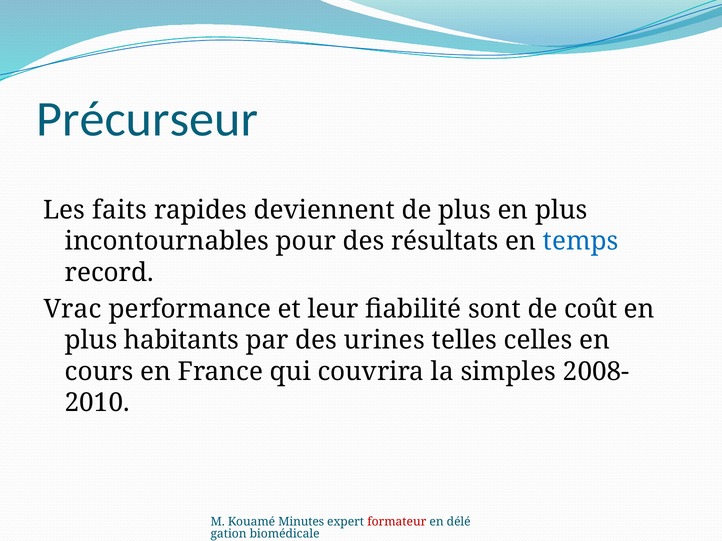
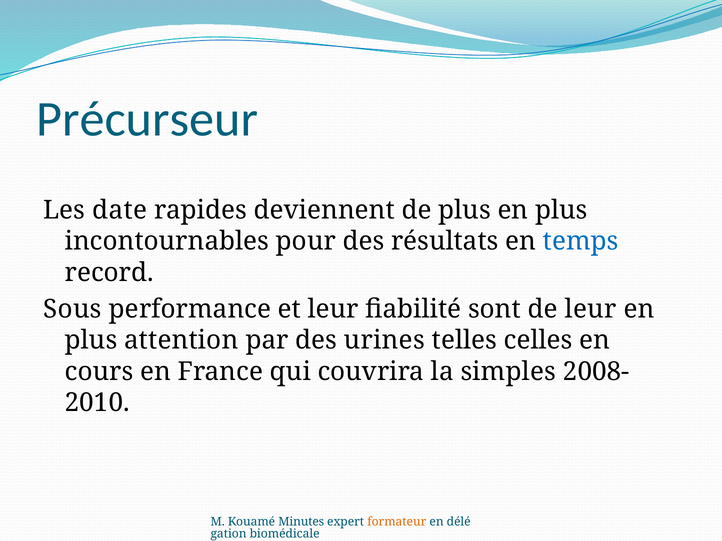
faits: faits -> date
Vrac: Vrac -> Sous
de coût: coût -> leur
habitants: habitants -> attention
formateur colour: red -> orange
